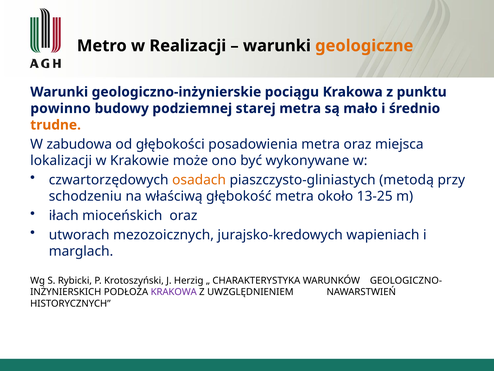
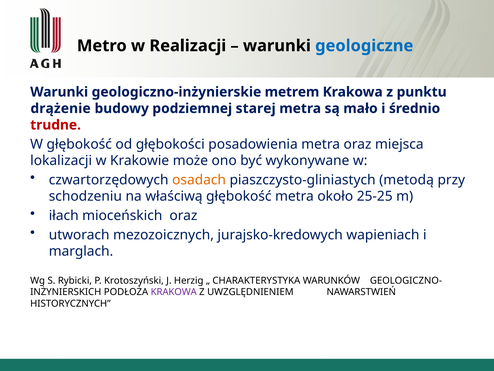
geologiczne colour: orange -> blue
pociągu: pociągu -> metrem
powinno: powinno -> drążenie
trudne colour: orange -> red
W zabudowa: zabudowa -> głębokość
13-25: 13-25 -> 25-25
